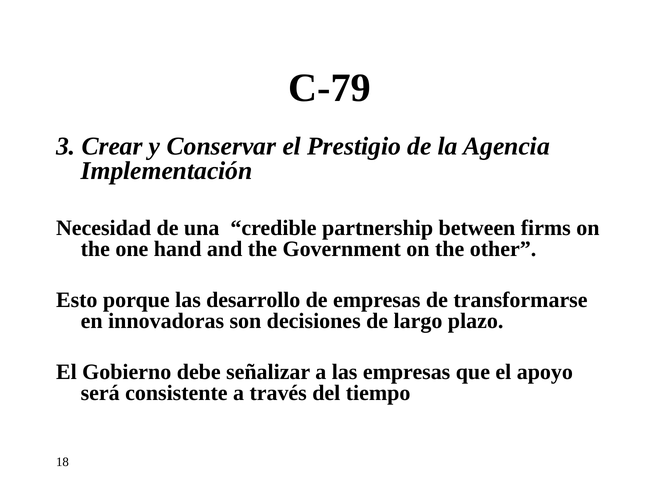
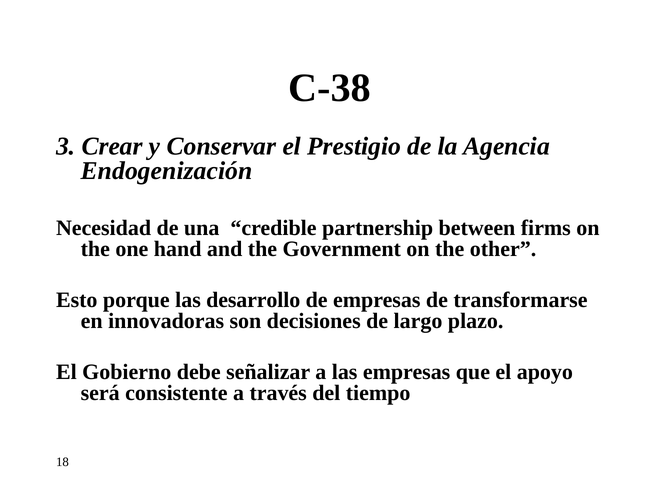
C-79: C-79 -> C-38
Implementación: Implementación -> Endogenización
